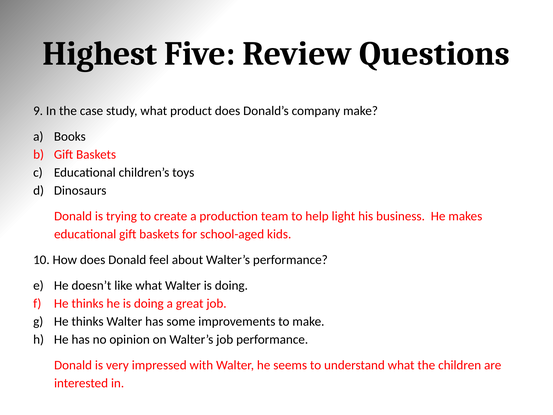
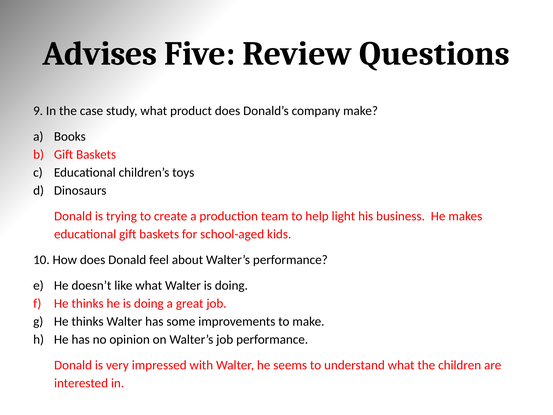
Highest: Highest -> Advises
